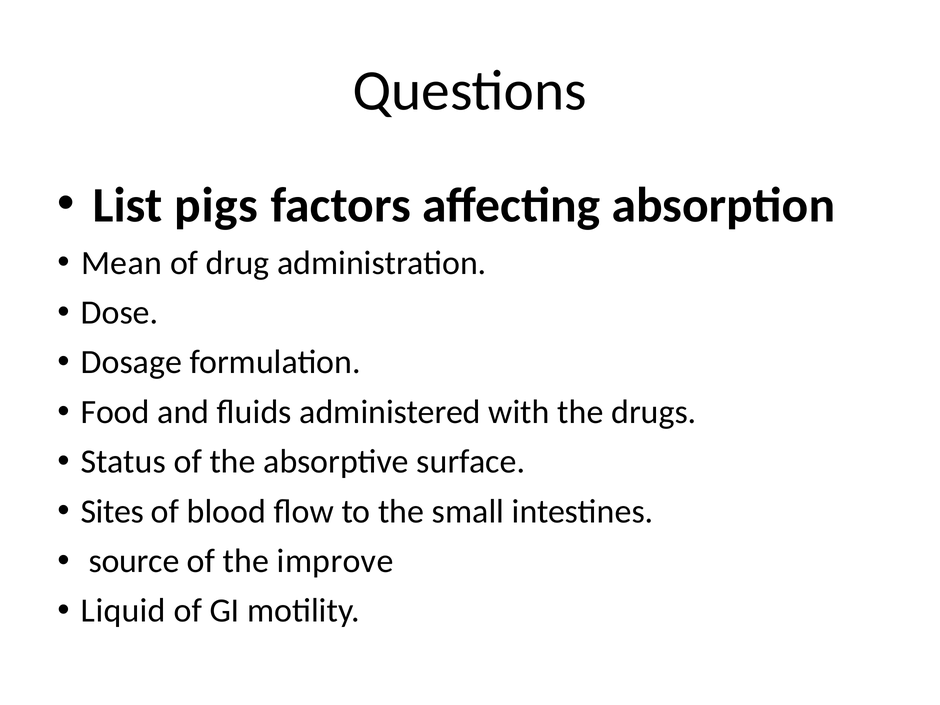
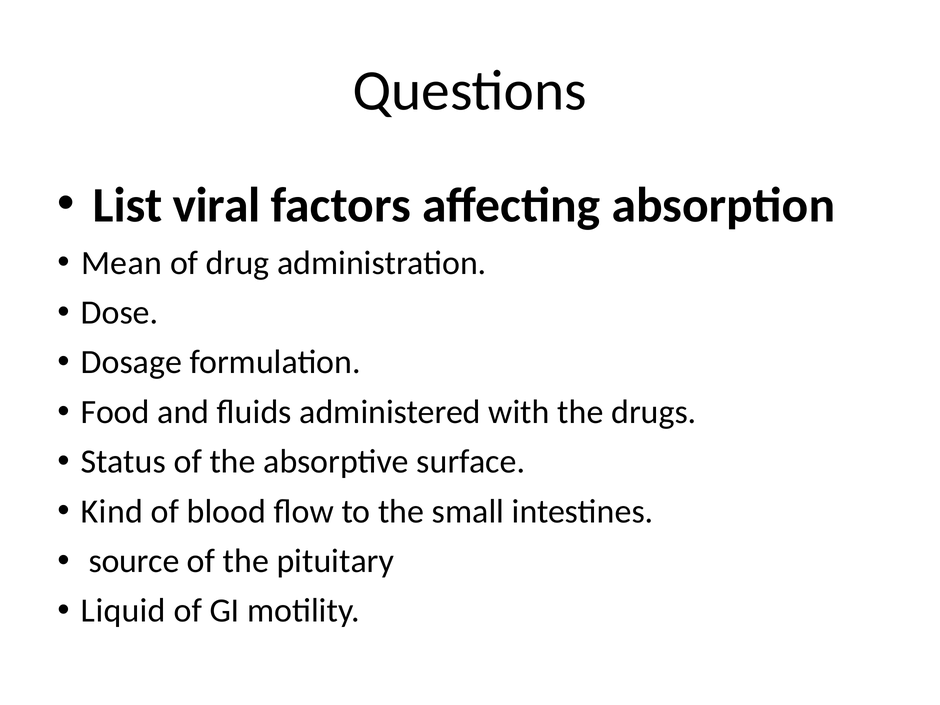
pigs: pigs -> viral
Sites: Sites -> Kind
improve: improve -> pituitary
